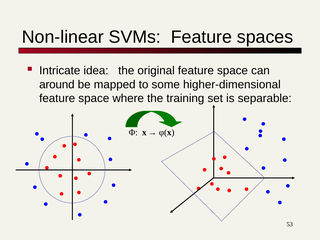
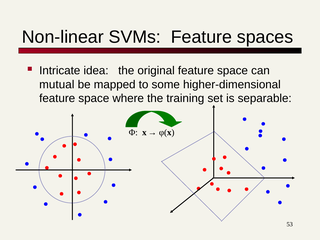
around: around -> mutual
